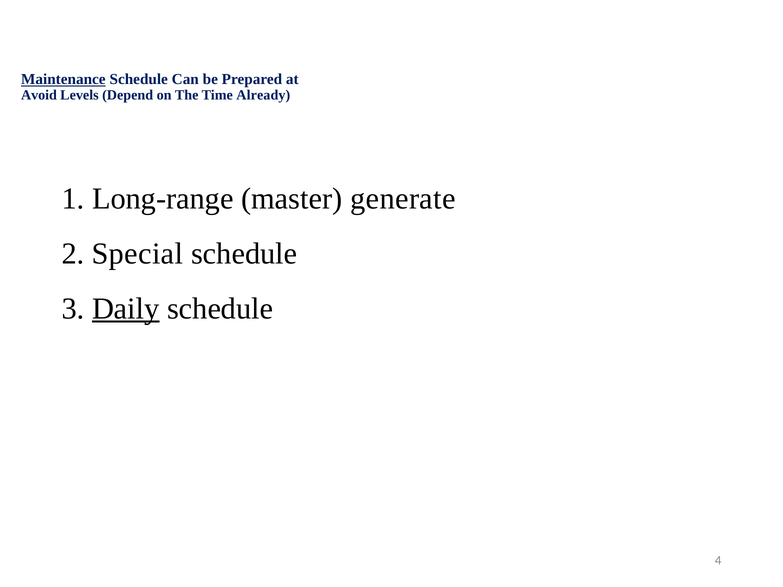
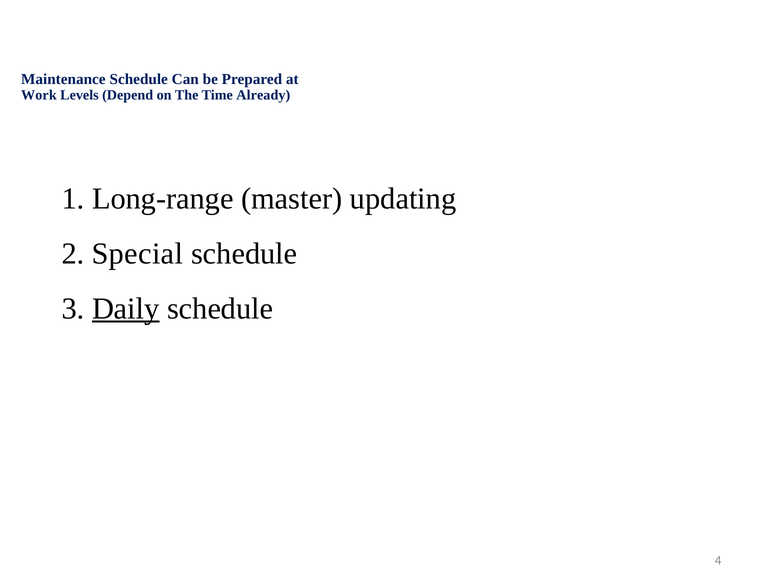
Maintenance underline: present -> none
Avoid: Avoid -> Work
generate: generate -> updating
